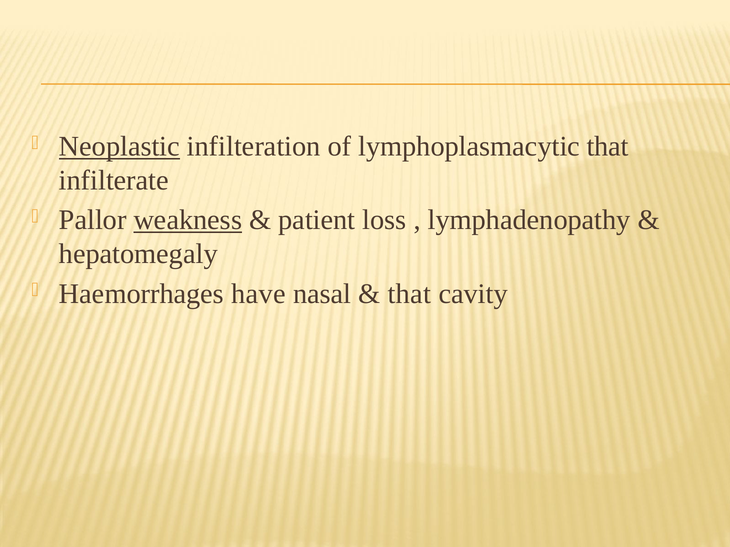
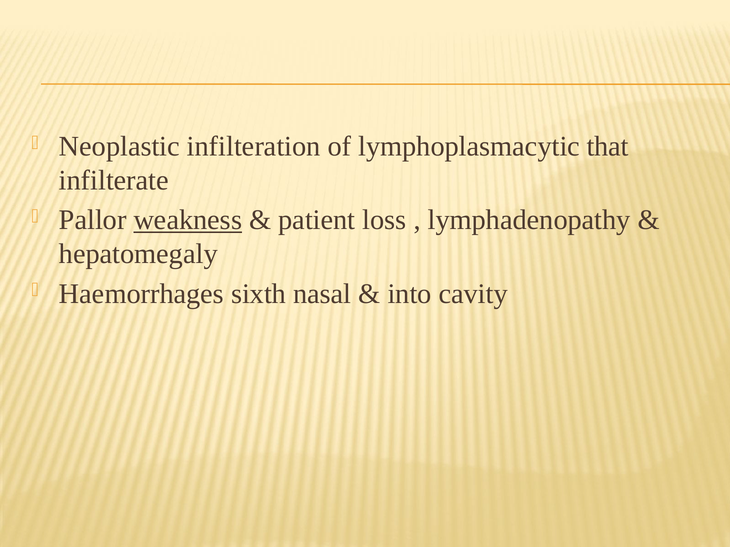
Neoplastic underline: present -> none
have: have -> sixth
that at (409, 294): that -> into
